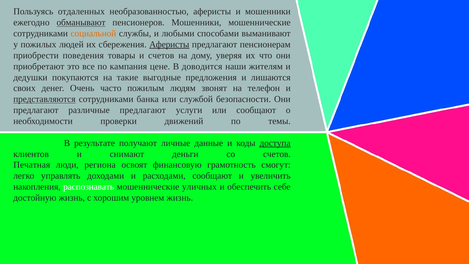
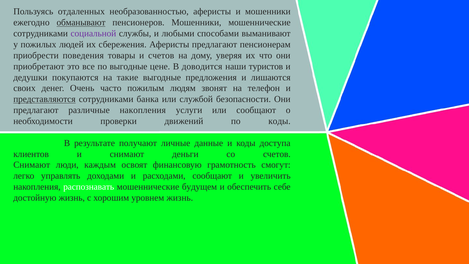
социальной colour: orange -> purple
Аферисты at (169, 44) underline: present -> none
по кампания: кампания -> выгодные
жителям: жителям -> туристов
различные предлагают: предлагают -> накопления
по темы: темы -> коды
доступа underline: present -> none
Печатная at (32, 165): Печатная -> Снимают
региона: региона -> каждым
уличных: уличных -> будущем
